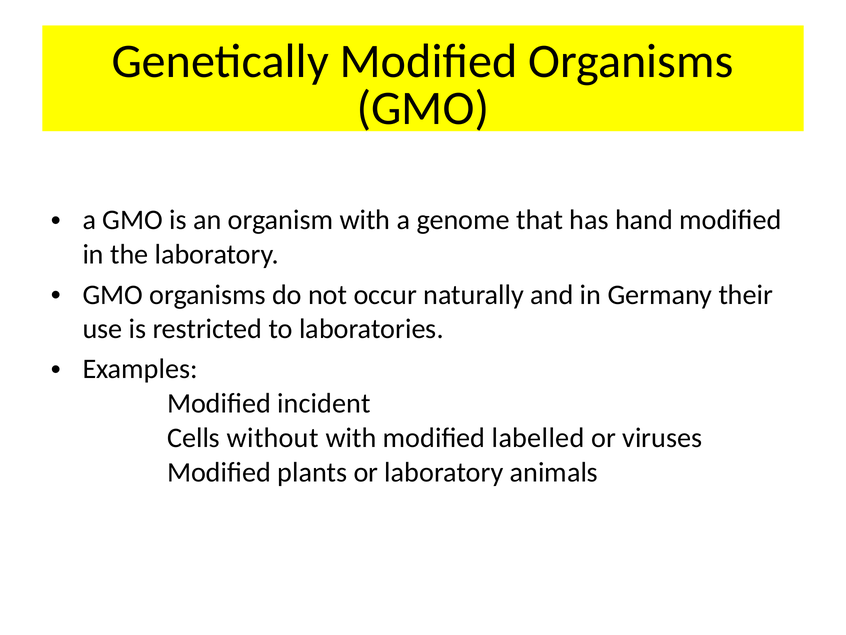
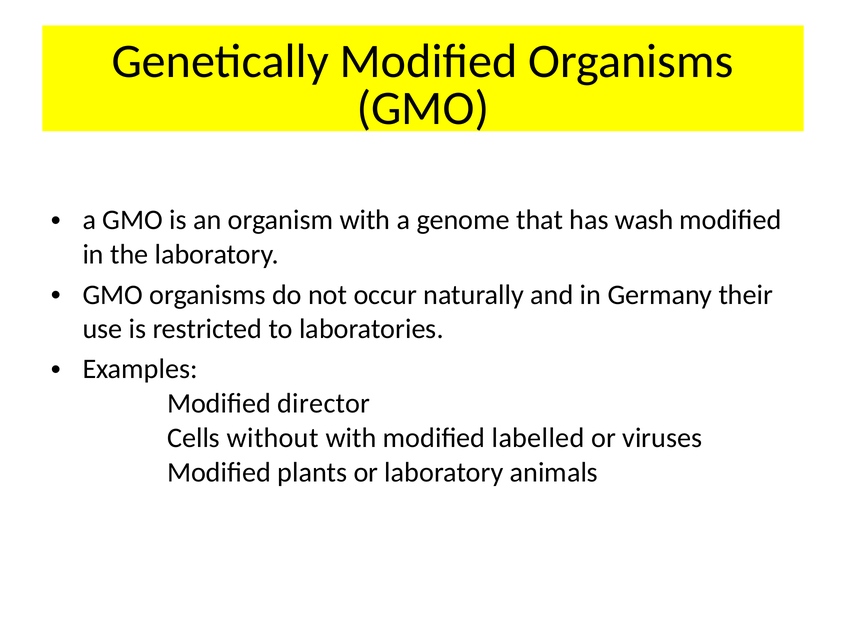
hand: hand -> wash
incident: incident -> director
